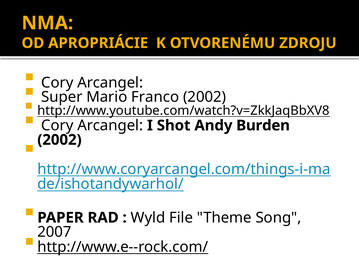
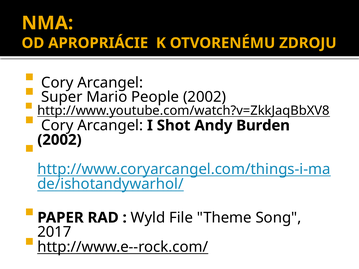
Franco: Franco -> People
2007: 2007 -> 2017
